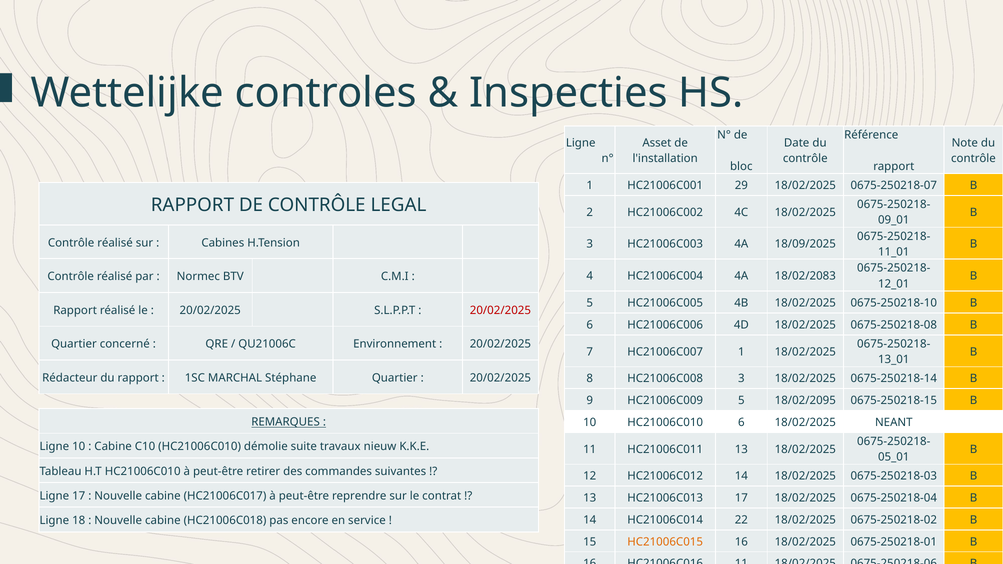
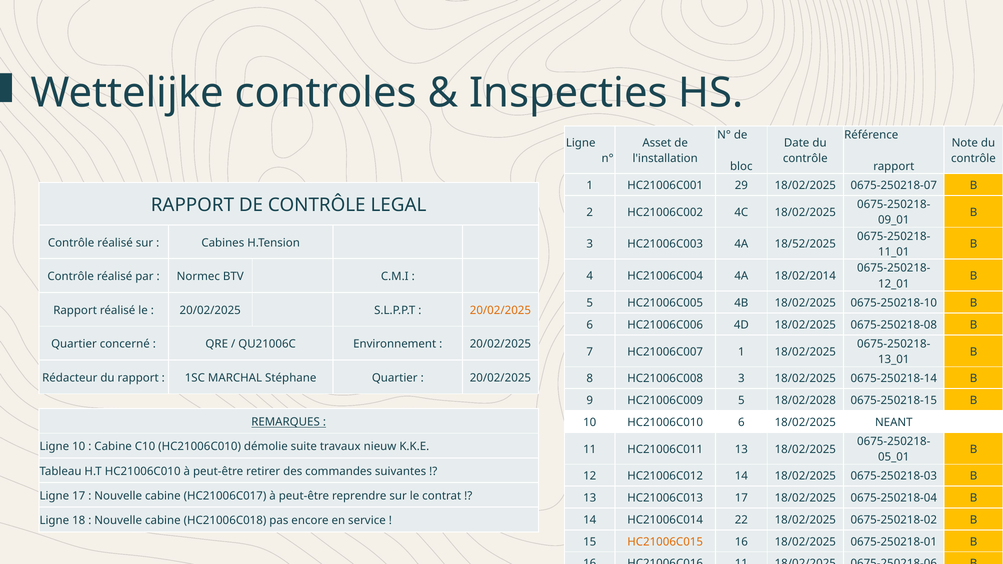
18/09/2025: 18/09/2025 -> 18/52/2025
18/02/2083: 18/02/2083 -> 18/02/2014
20/02/2025 at (500, 310) colour: red -> orange
18/02/2095: 18/02/2095 -> 18/02/2028
